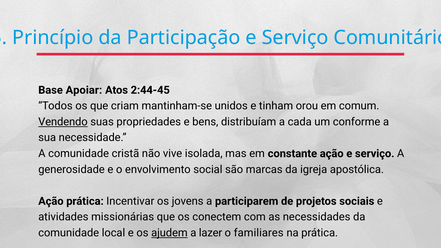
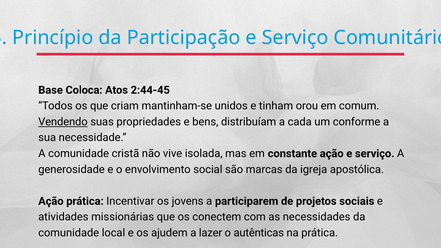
Apoiar: Apoiar -> Coloca
ajudem underline: present -> none
familiares: familiares -> autênticas
